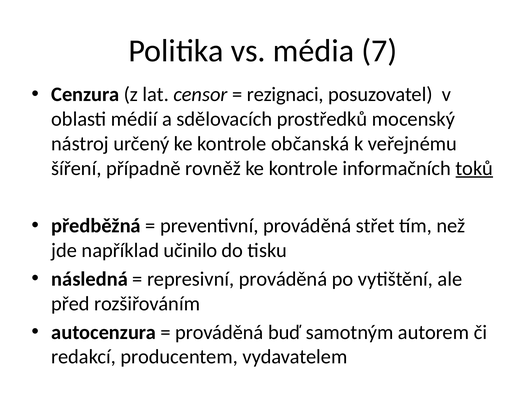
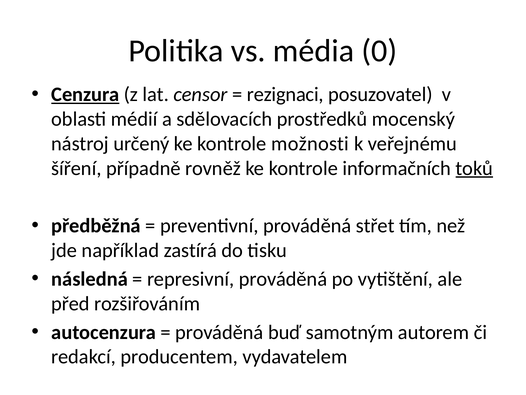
7: 7 -> 0
Cenzura underline: none -> present
občanská: občanská -> možnosti
učinilo: učinilo -> zastírá
